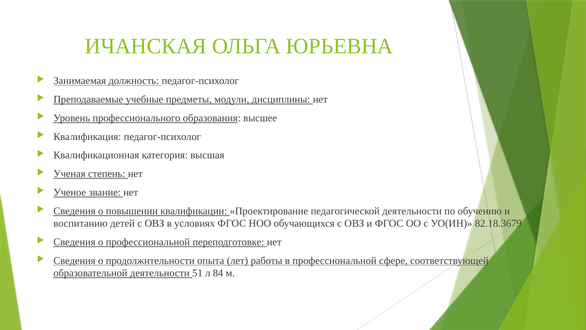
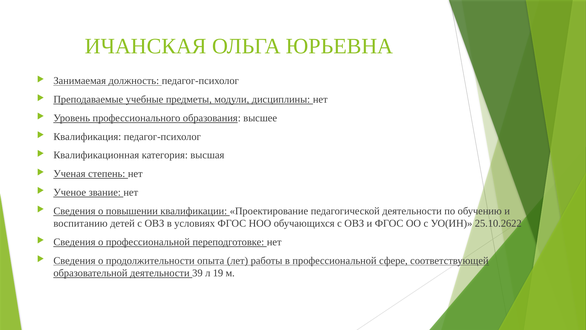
82.18.3679: 82.18.3679 -> 25.10.2622
51: 51 -> 39
84: 84 -> 19
